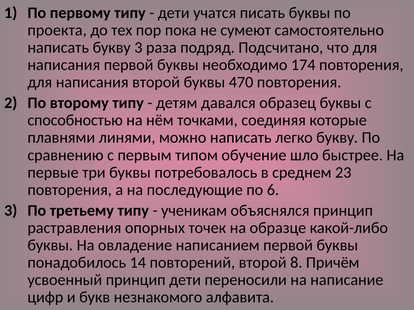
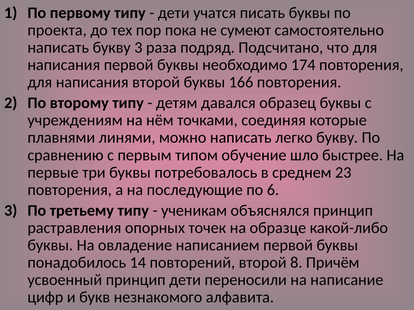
470: 470 -> 166
способностью: способностью -> учреждениям
